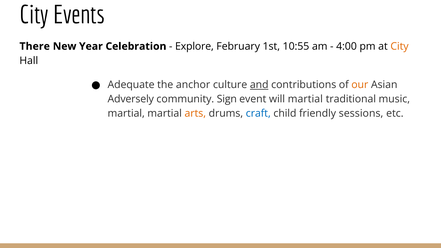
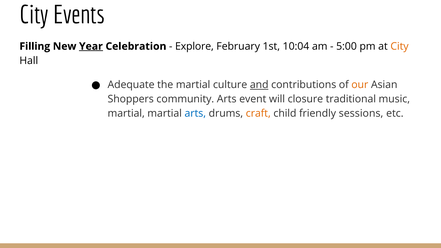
There: There -> Filling
Year underline: none -> present
10:55: 10:55 -> 10:04
4:00: 4:00 -> 5:00
the anchor: anchor -> martial
Adversely: Adversely -> Shoppers
community Sign: Sign -> Arts
will martial: martial -> closure
arts at (195, 114) colour: orange -> blue
craft colour: blue -> orange
